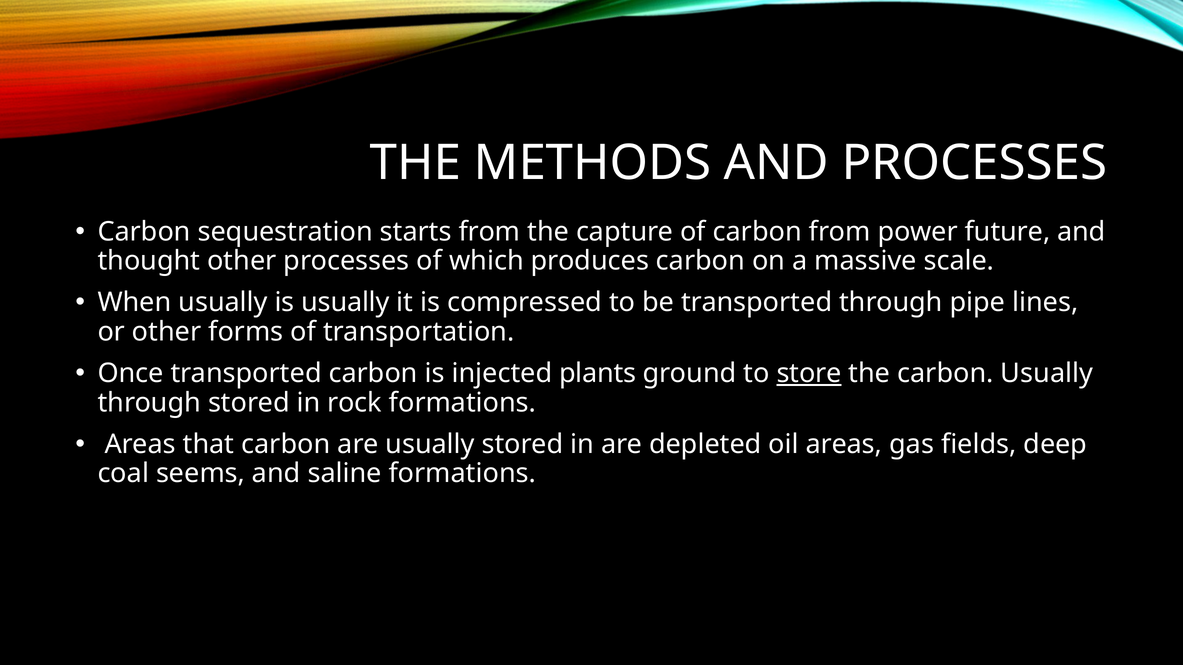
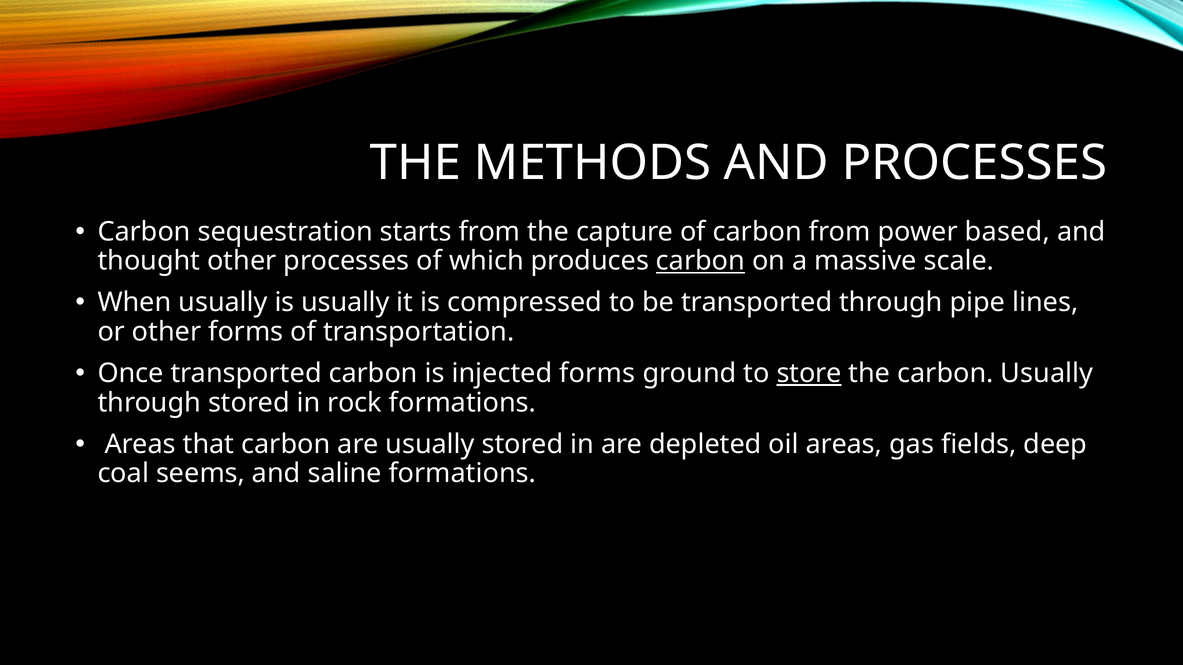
future: future -> based
carbon at (701, 261) underline: none -> present
injected plants: plants -> forms
